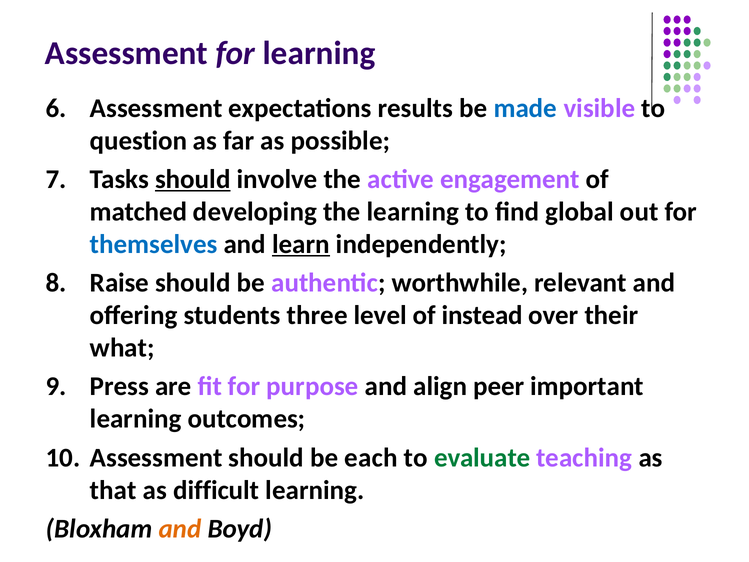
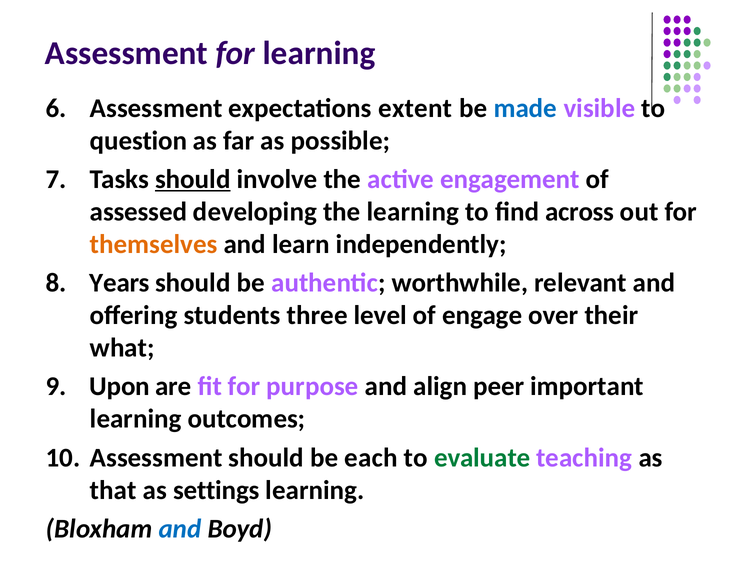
results: results -> extent
matched: matched -> assessed
global: global -> across
themselves colour: blue -> orange
learn underline: present -> none
Raise: Raise -> Years
instead: instead -> engage
Press: Press -> Upon
difficult: difficult -> settings
and at (180, 529) colour: orange -> blue
